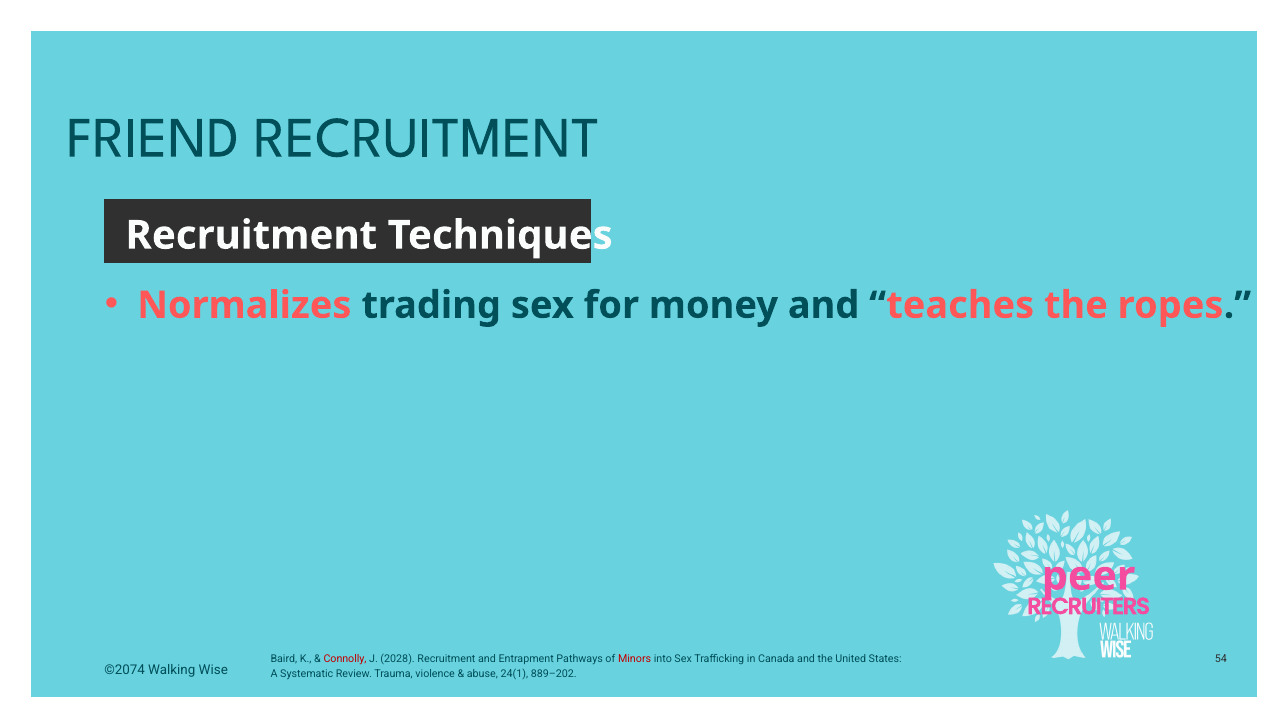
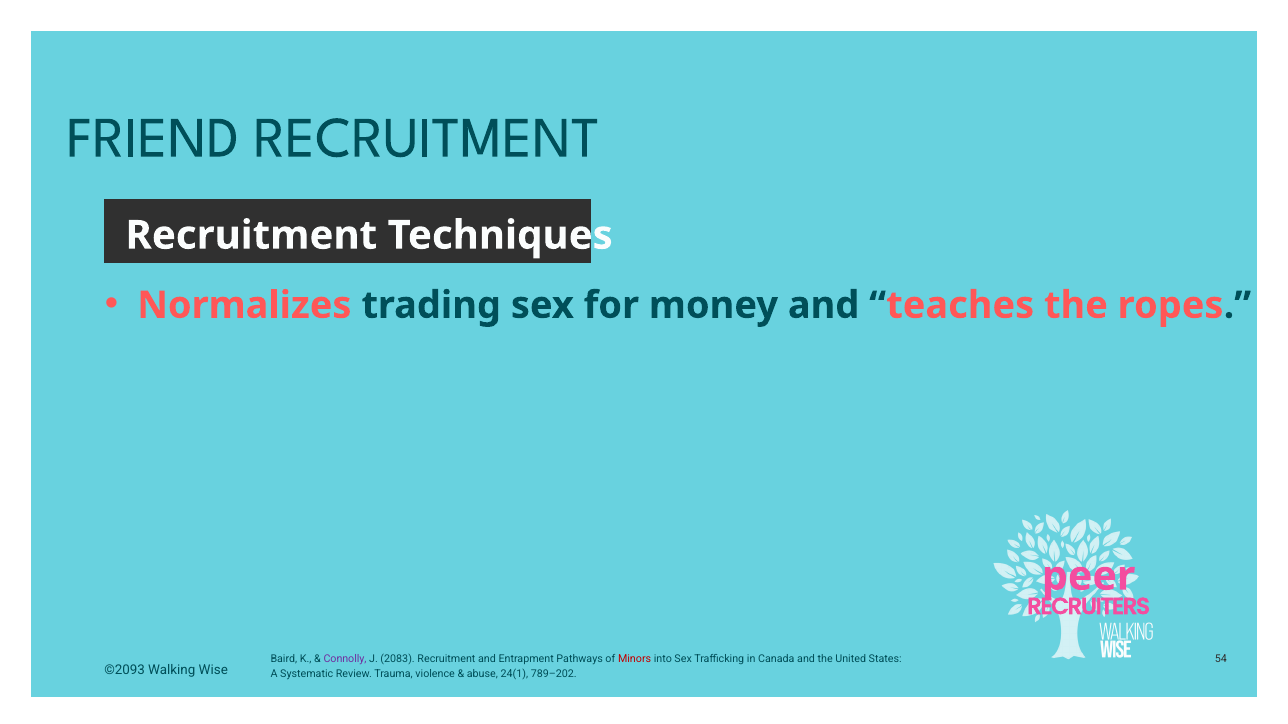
Connolly colour: red -> purple
2028: 2028 -> 2083
©2074: ©2074 -> ©2093
889–202: 889–202 -> 789–202
